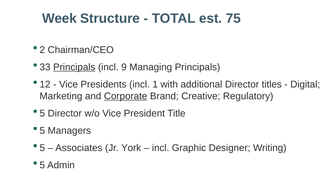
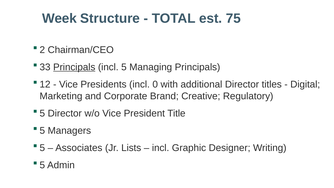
9: 9 -> 5
1: 1 -> 0
Corporate underline: present -> none
York: York -> Lists
